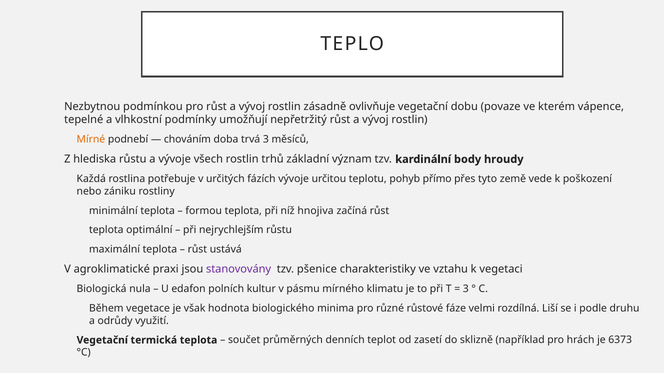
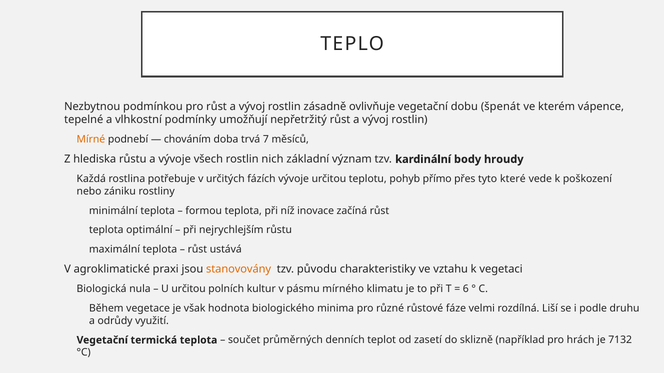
povaze: povaze -> špenát
trvá 3: 3 -> 7
trhů: trhů -> nich
země: země -> které
hnojiva: hnojiva -> inovace
stanovovány colour: purple -> orange
pšenice: pšenice -> původu
U edafon: edafon -> určitou
3 at (466, 289): 3 -> 6
6373: 6373 -> 7132
